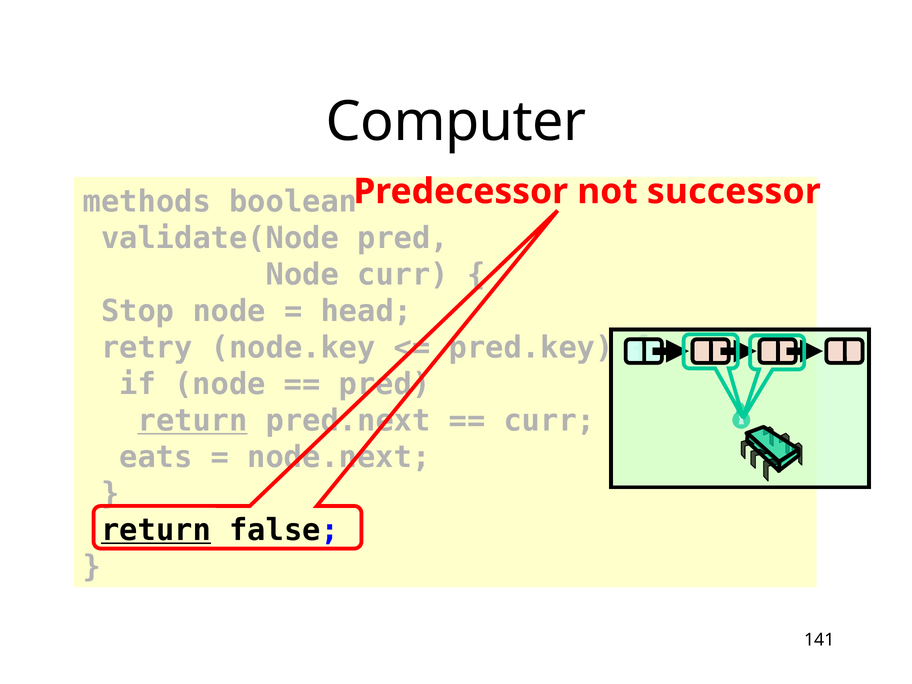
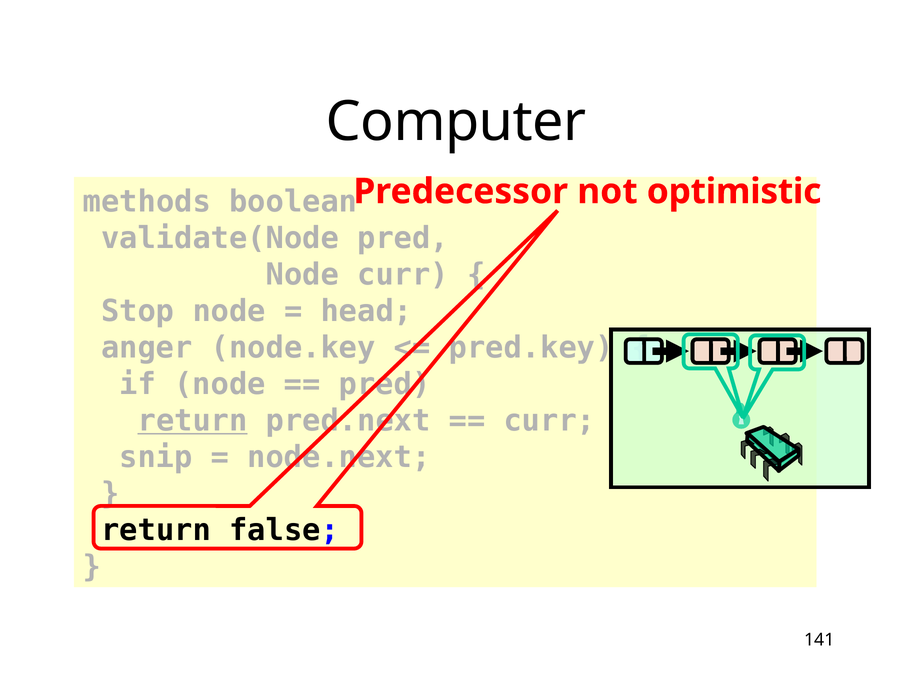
successor: successor -> optimistic
retry: retry -> anger
eats: eats -> snip
return at (156, 530) underline: present -> none
